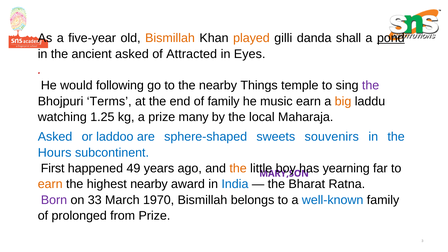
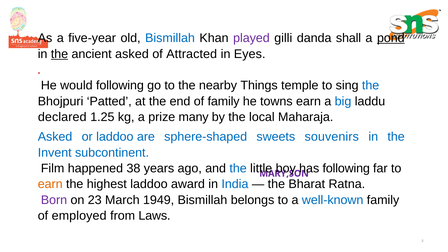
Bismillah at (170, 38) colour: orange -> blue
played colour: orange -> purple
the at (59, 54) underline: none -> present
the at (371, 86) colour: purple -> blue
Terms: Terms -> Patted
music: music -> towns
big colour: orange -> blue
RELIGION: RELIGION -> GLINTING
watching: watching -> declared
Hours: Hours -> Invent
First: First -> Film
49: 49 -> 38
the at (238, 168) colour: orange -> blue
has yearning: yearning -> following
highest nearby: nearby -> laddoo
33: 33 -> 23
1970: 1970 -> 1949
prolonged: prolonged -> employed
from Prize: Prize -> Laws
